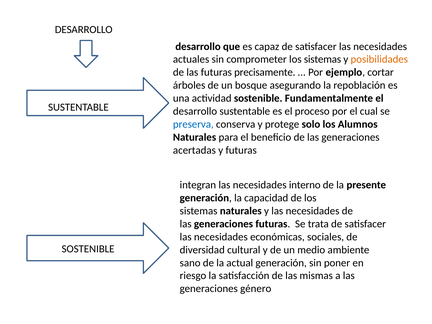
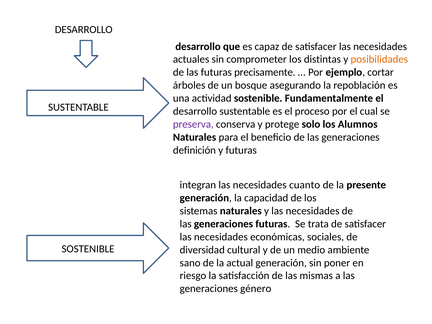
comprometer los sistemas: sistemas -> distintas
preserva colour: blue -> purple
acertadas: acertadas -> definición
interno: interno -> cuanto
